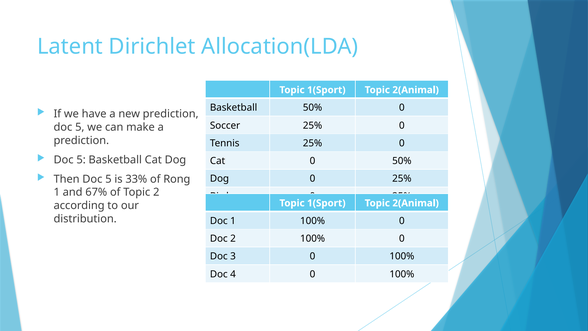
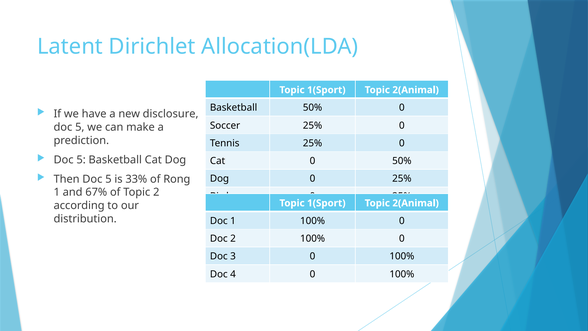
new prediction: prediction -> disclosure
